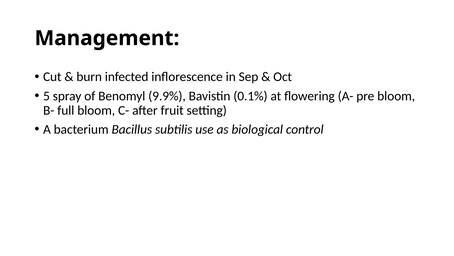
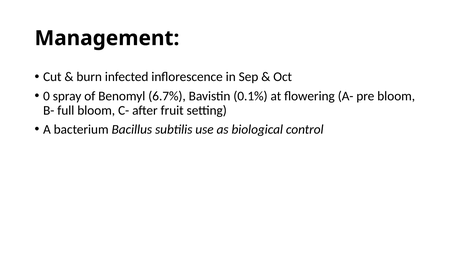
5: 5 -> 0
9.9%: 9.9% -> 6.7%
